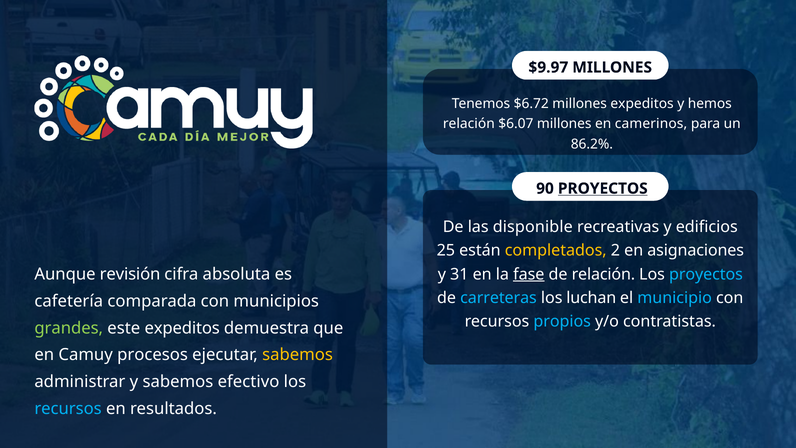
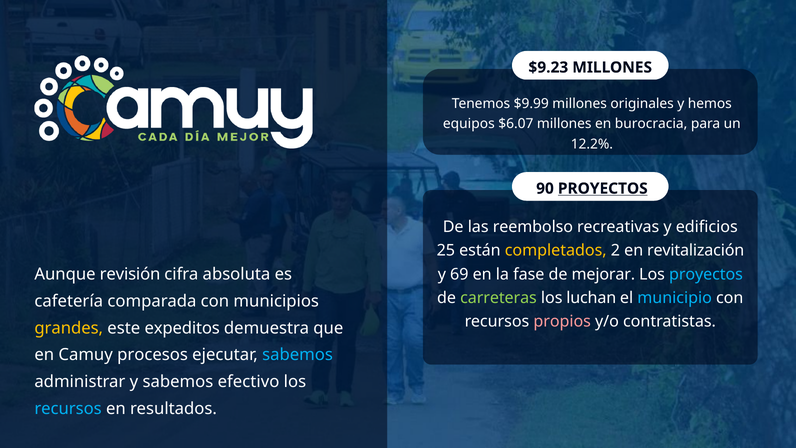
$9.97: $9.97 -> $9.23
$6.72: $6.72 -> $9.99
millones expeditos: expeditos -> originales
relación at (469, 124): relación -> equipos
camerinos: camerinos -> burocracia
86.2%: 86.2% -> 12.2%
disponible: disponible -> reembolso
asignaciones: asignaciones -> revitalización
31: 31 -> 69
fase underline: present -> none
de relación: relación -> mejorar
carreteras colour: light blue -> light green
propios colour: light blue -> pink
grandes colour: light green -> yellow
sabemos at (298, 355) colour: yellow -> light blue
